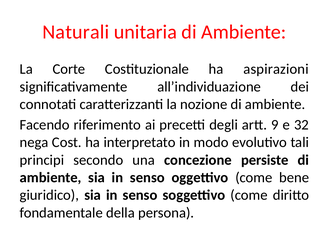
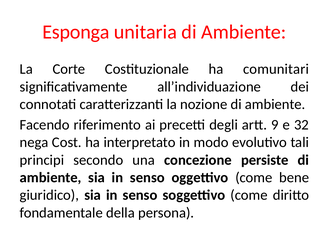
Naturali: Naturali -> Esponga
aspirazioni: aspirazioni -> comunitari
